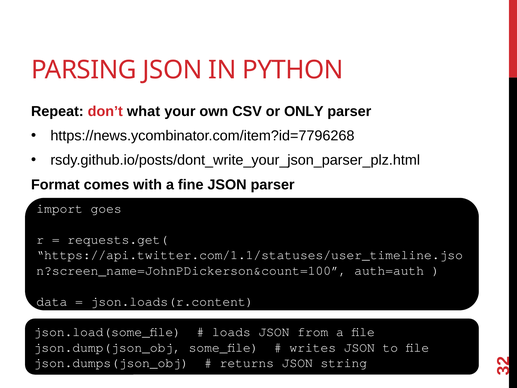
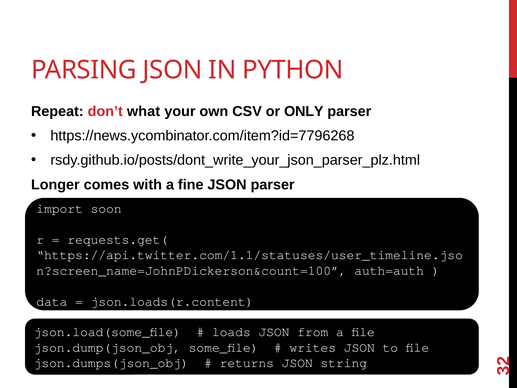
Format: Format -> Longer
goes: goes -> soon
